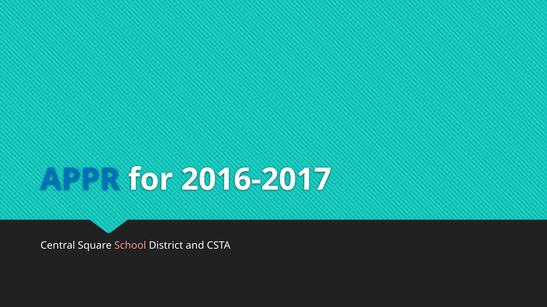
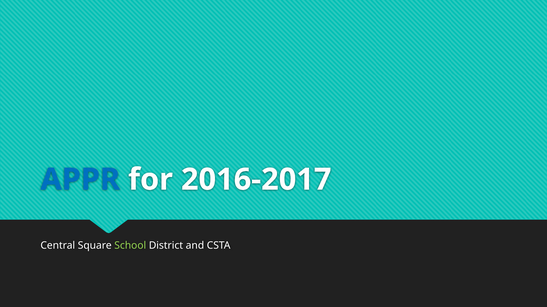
School colour: pink -> light green
